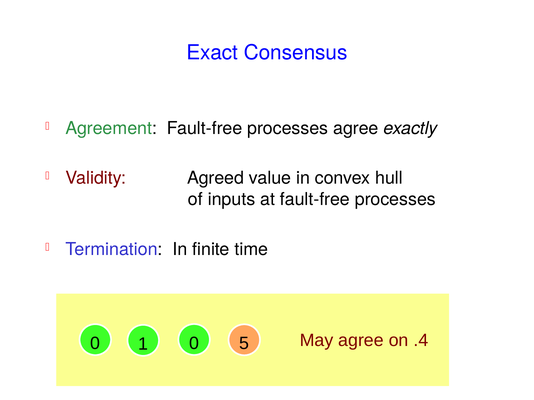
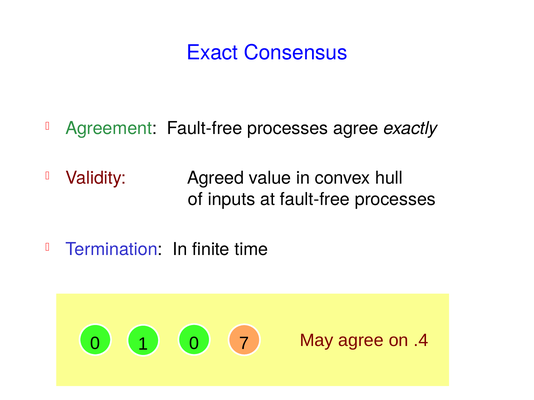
5: 5 -> 7
